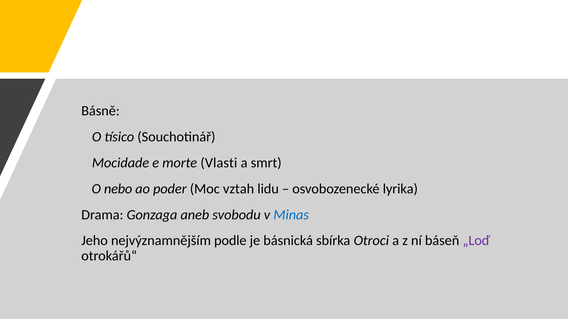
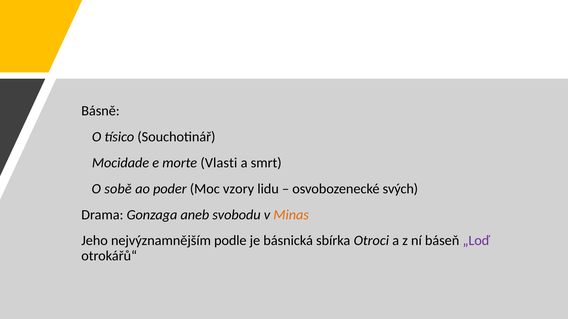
nebo: nebo -> sobě
vztah: vztah -> vzory
lyrika: lyrika -> svých
Minas colour: blue -> orange
